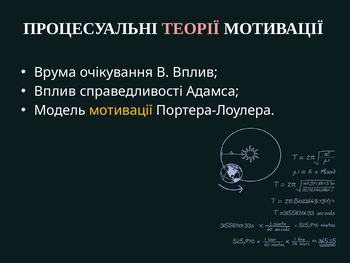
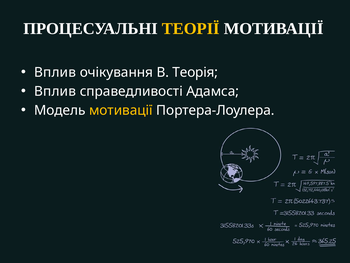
ТЕОРІЇ colour: pink -> yellow
Врума at (55, 72): Врума -> Вплив
В Вплив: Вплив -> Теорія
